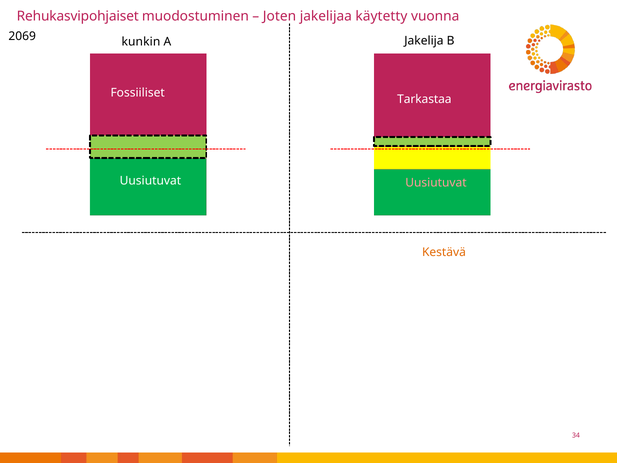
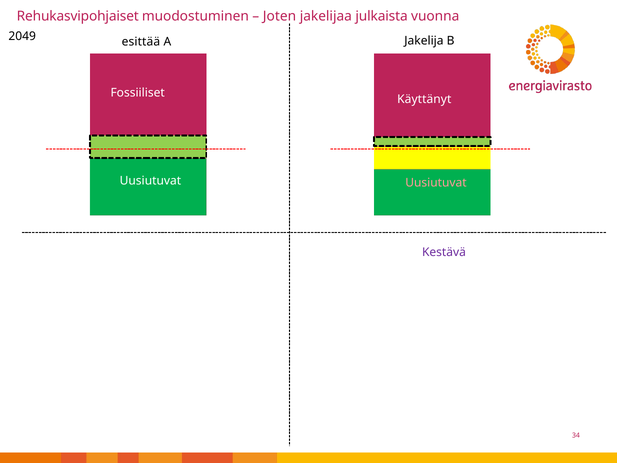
käytetty: käytetty -> julkaista
2069: 2069 -> 2049
kunkin: kunkin -> esittää
Tarkastaa: Tarkastaa -> Käyttänyt
Kestävä colour: orange -> purple
